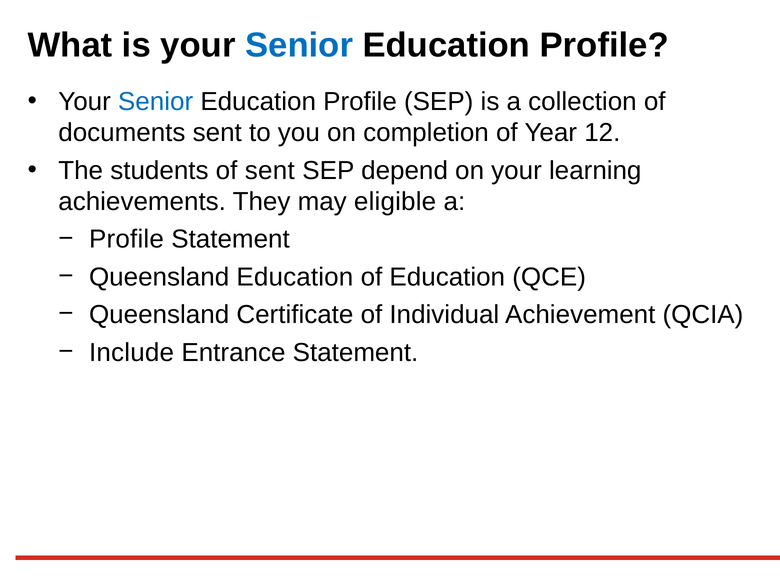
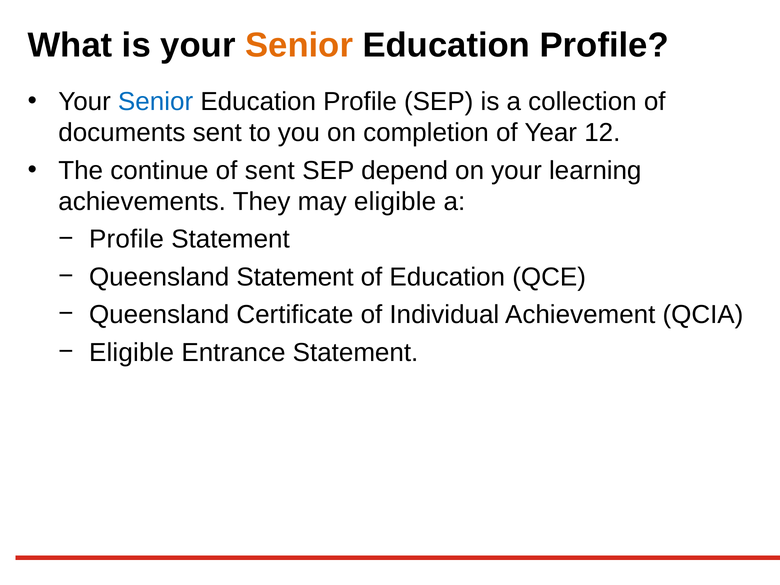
Senior at (299, 45) colour: blue -> orange
students: students -> continue
Queensland Education: Education -> Statement
Include at (132, 353): Include -> Eligible
